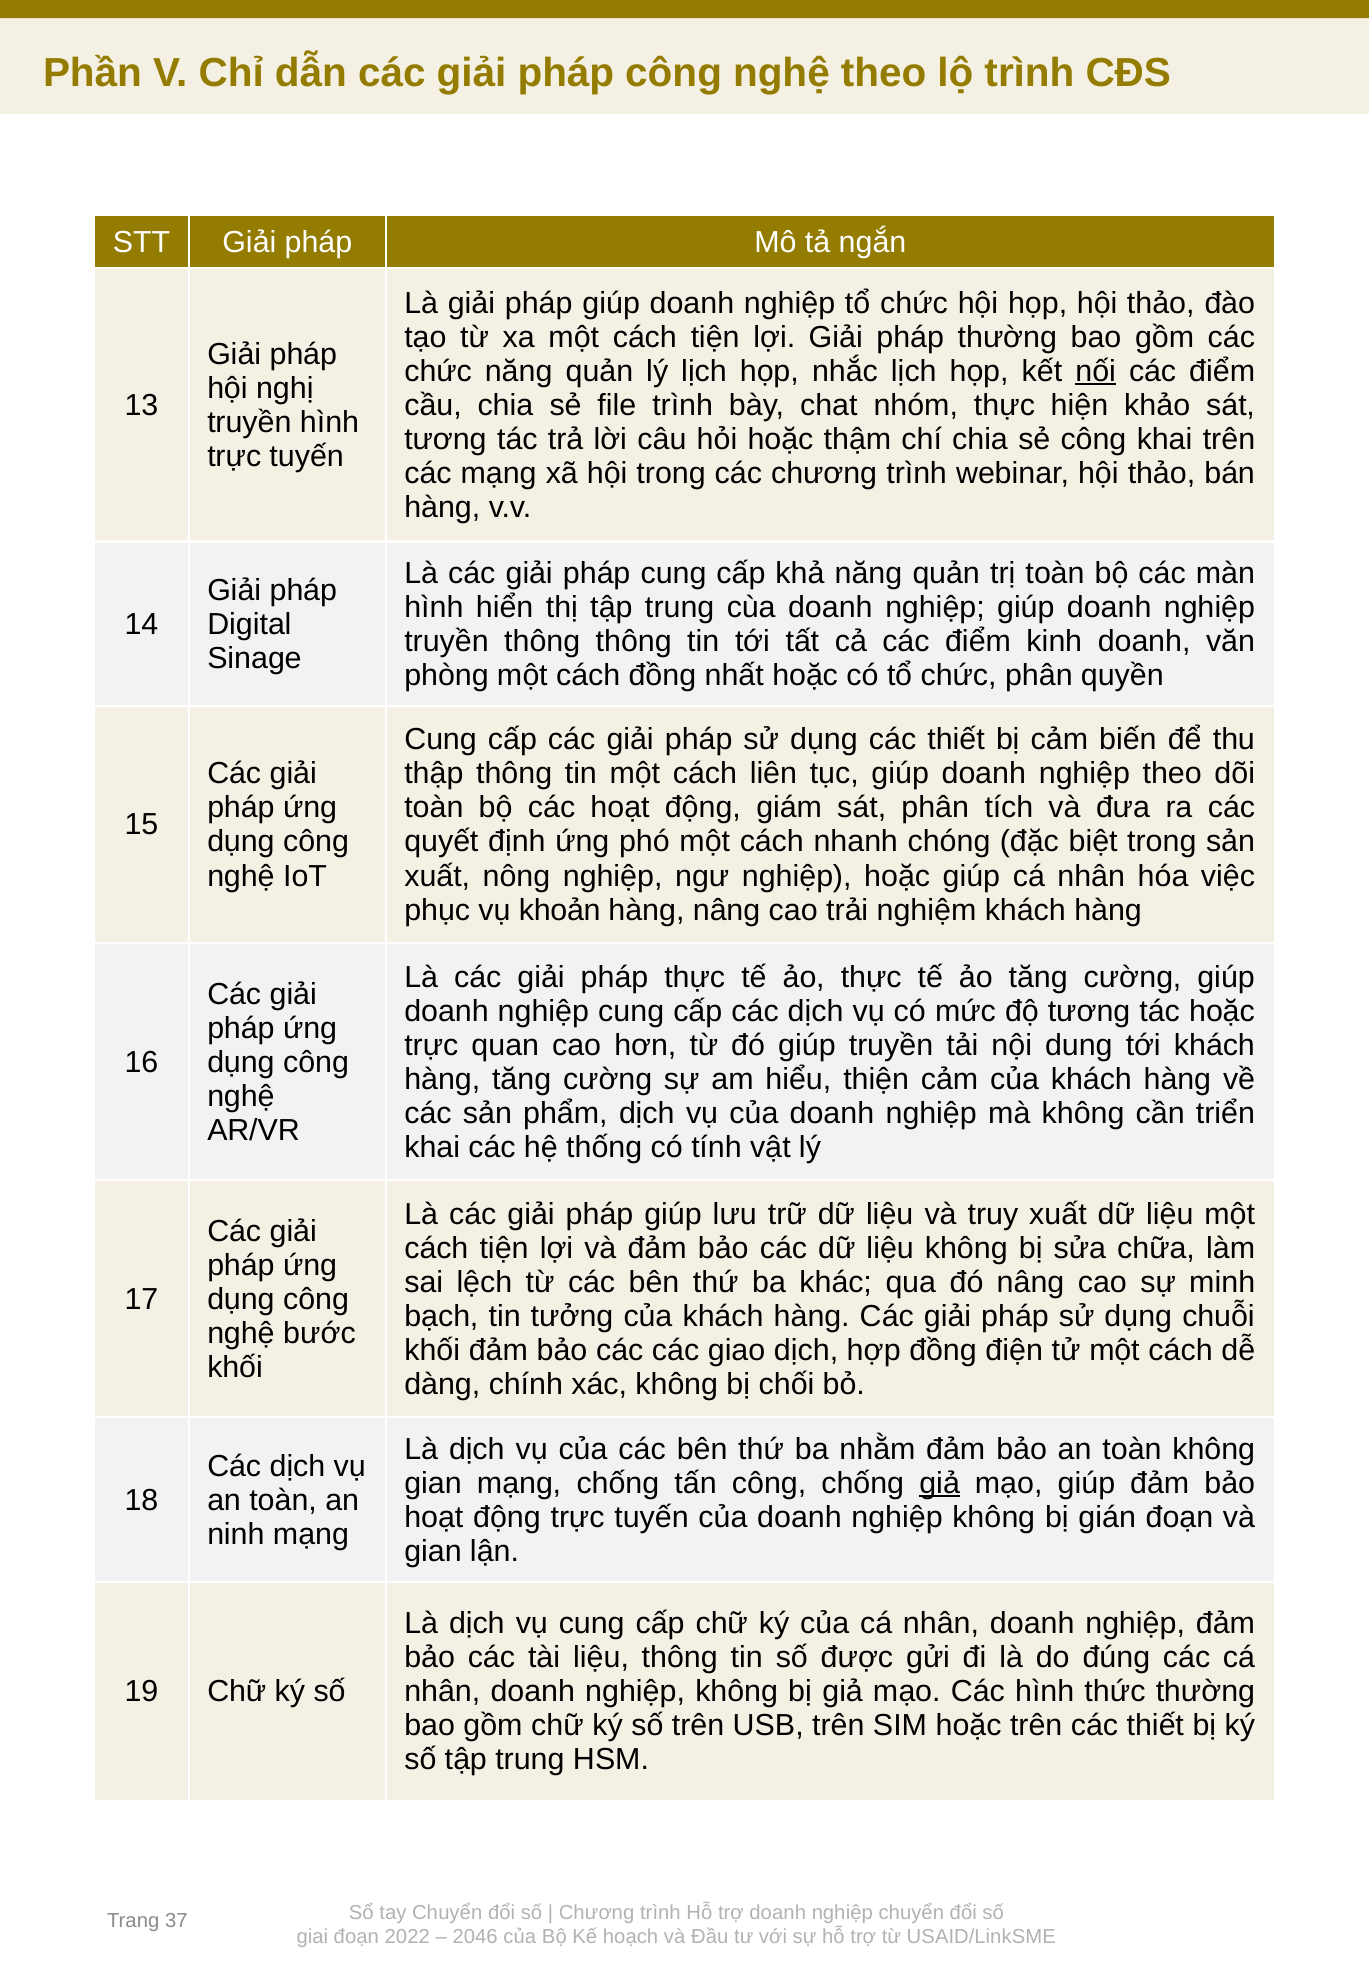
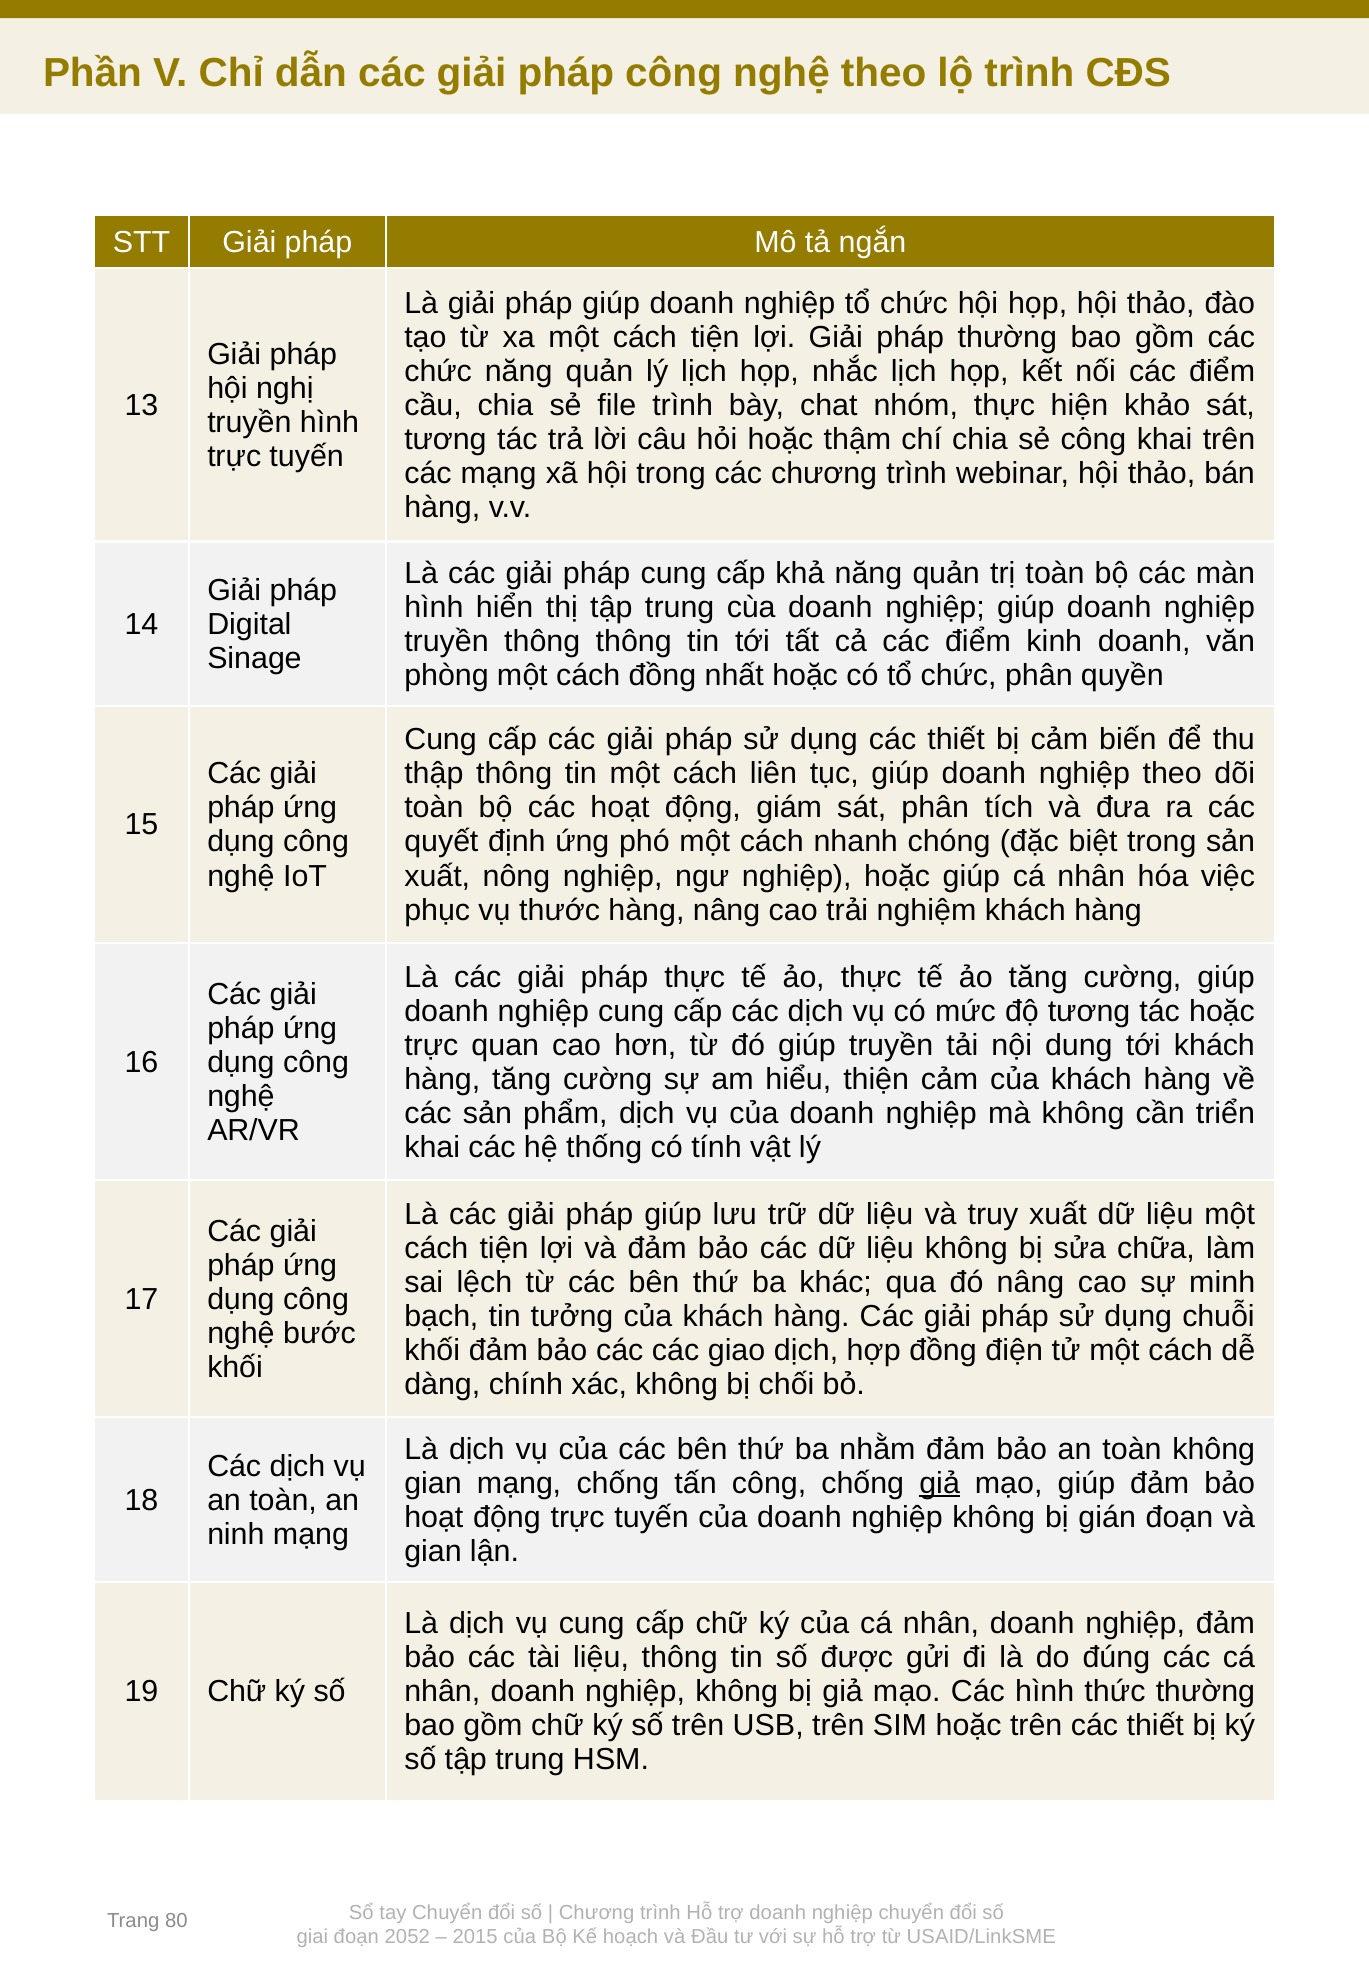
nối underline: present -> none
khoản: khoản -> thước
37: 37 -> 80
2022: 2022 -> 2052
2046: 2046 -> 2015
